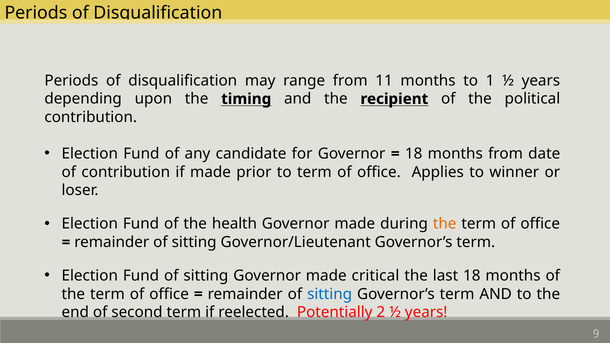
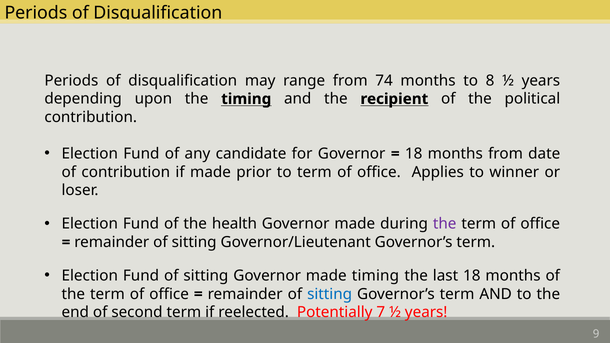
11: 11 -> 74
1: 1 -> 8
the at (445, 224) colour: orange -> purple
made critical: critical -> timing
2: 2 -> 7
